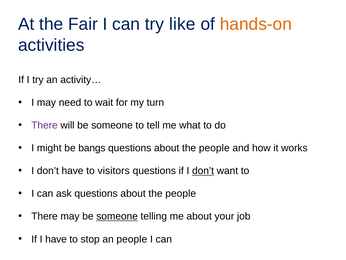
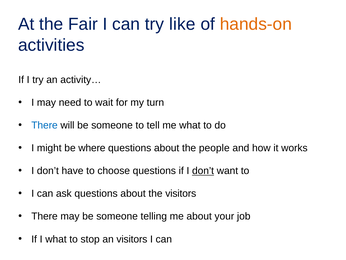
There at (45, 125) colour: purple -> blue
bangs: bangs -> where
visitors: visitors -> choose
people at (181, 193): people -> visitors
someone at (117, 216) underline: present -> none
I have: have -> what
an people: people -> visitors
